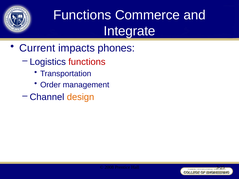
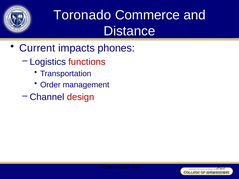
Functions at (82, 15): Functions -> Toronado
Integrate: Integrate -> Distance
design colour: orange -> red
